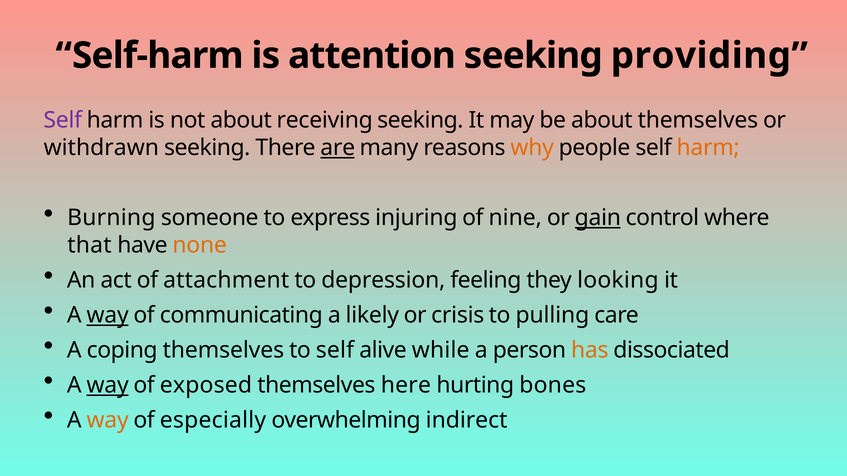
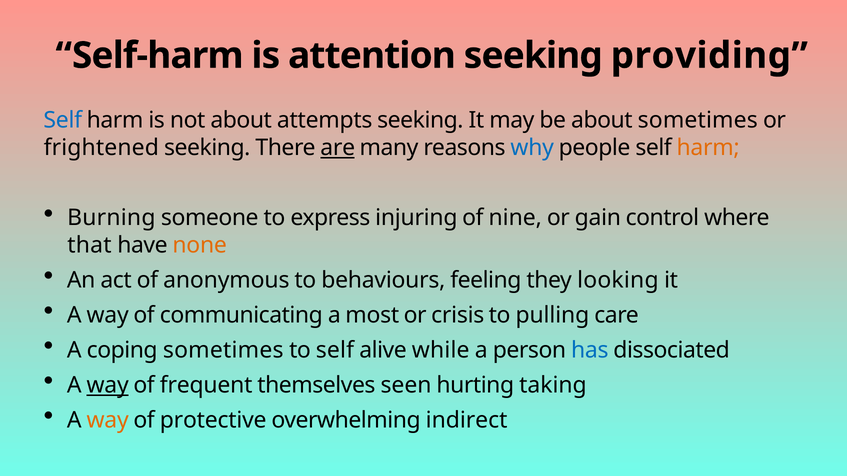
Self at (63, 121) colour: purple -> blue
receiving: receiving -> attempts
about themselves: themselves -> sometimes
withdrawn: withdrawn -> frightened
why colour: orange -> blue
gain underline: present -> none
attachment: attachment -> anonymous
depression: depression -> behaviours
way at (108, 316) underline: present -> none
likely: likely -> most
coping themselves: themselves -> sometimes
has colour: orange -> blue
exposed: exposed -> frequent
here: here -> seen
bones: bones -> taking
especially: especially -> protective
